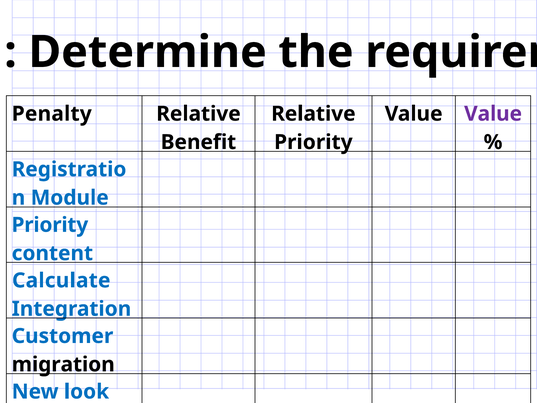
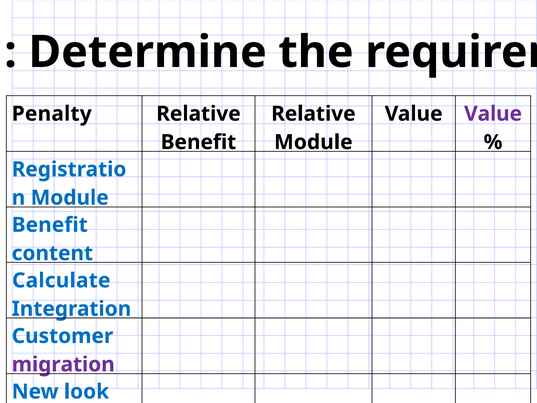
Priority at (313, 142): Priority -> Module
Priority at (50, 225): Priority -> Benefit
migration colour: black -> purple
